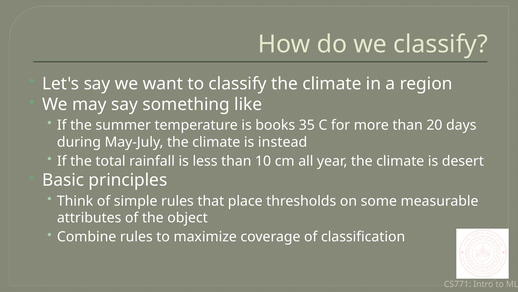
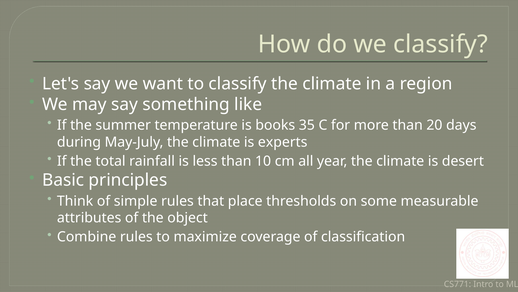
instead: instead -> experts
